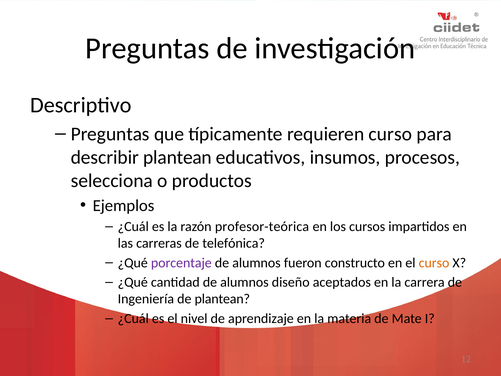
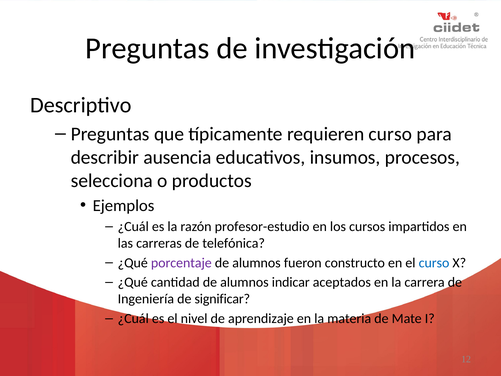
describir plantean: plantean -> ausencia
profesor-teórica: profesor-teórica -> profesor-estudio
curso at (434, 263) colour: orange -> blue
diseño: diseño -> indicar
de plantean: plantean -> significar
